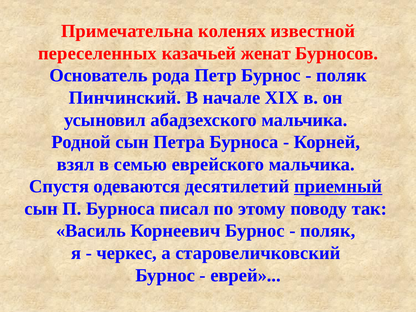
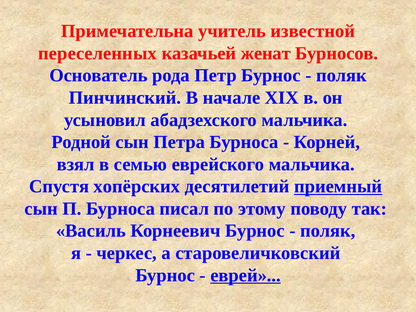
коленях: коленях -> учитель
одеваются: одеваются -> хопёрских
еврей underline: none -> present
